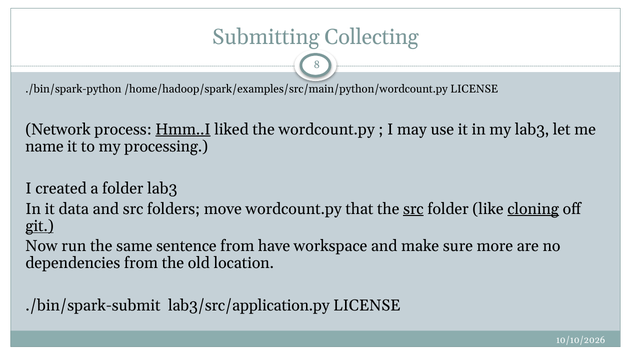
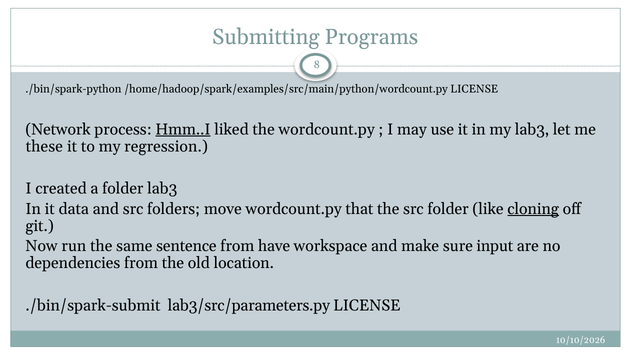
Collecting: Collecting -> Programs
name: name -> these
processing: processing -> regression
src at (413, 209) underline: present -> none
git underline: present -> none
more: more -> input
lab3/src/application.py: lab3/src/application.py -> lab3/src/parameters.py
